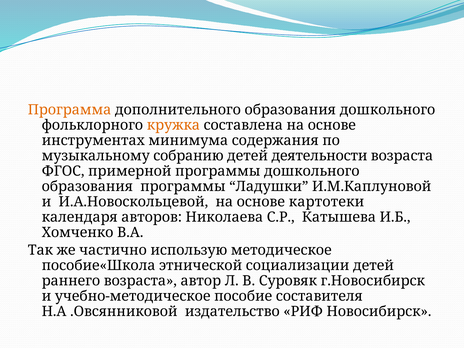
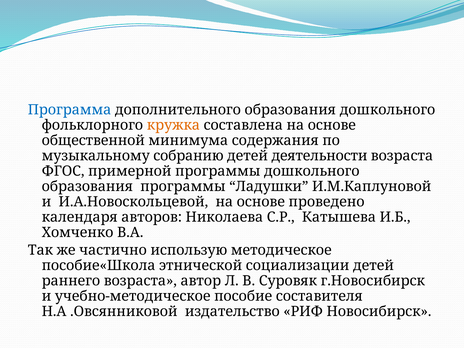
Программа colour: orange -> blue
инструментах: инструментах -> общественной
картотеки: картотеки -> проведено
